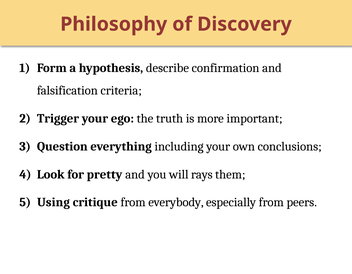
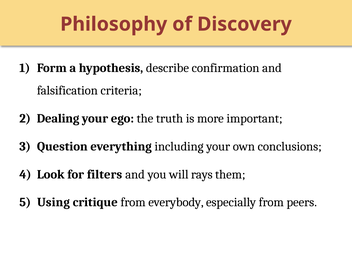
Trigger: Trigger -> Dealing
pretty: pretty -> filters
